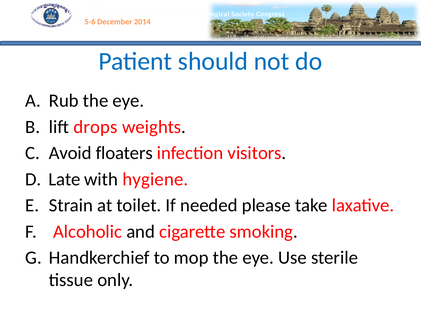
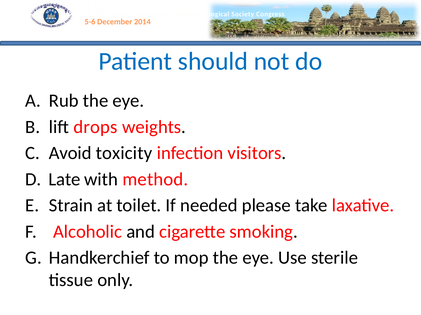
floaters: floaters -> toxicity
hygiene: hygiene -> method
